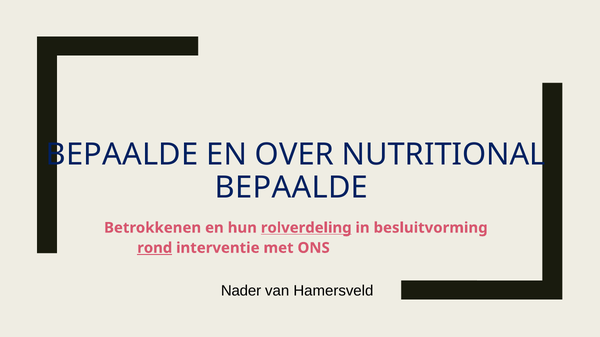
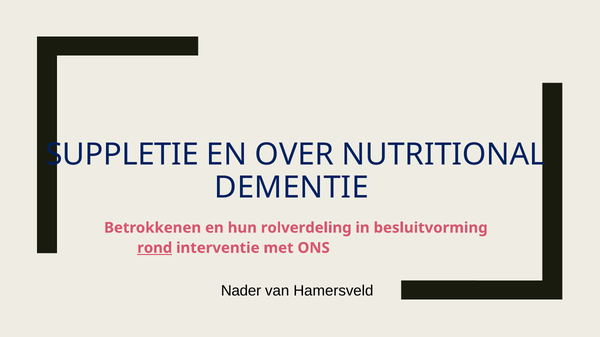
BEPAALDE at (122, 155): BEPAALDE -> SUPPLETIE
BEPAALDE at (292, 188): BEPAALDE -> DEMENTIE
rolverdeling underline: present -> none
